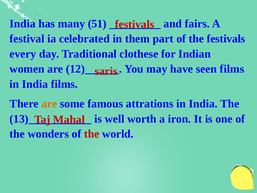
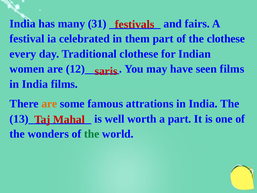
51: 51 -> 31
the festivals: festivals -> clothese
a iron: iron -> part
the at (92, 134) colour: red -> green
